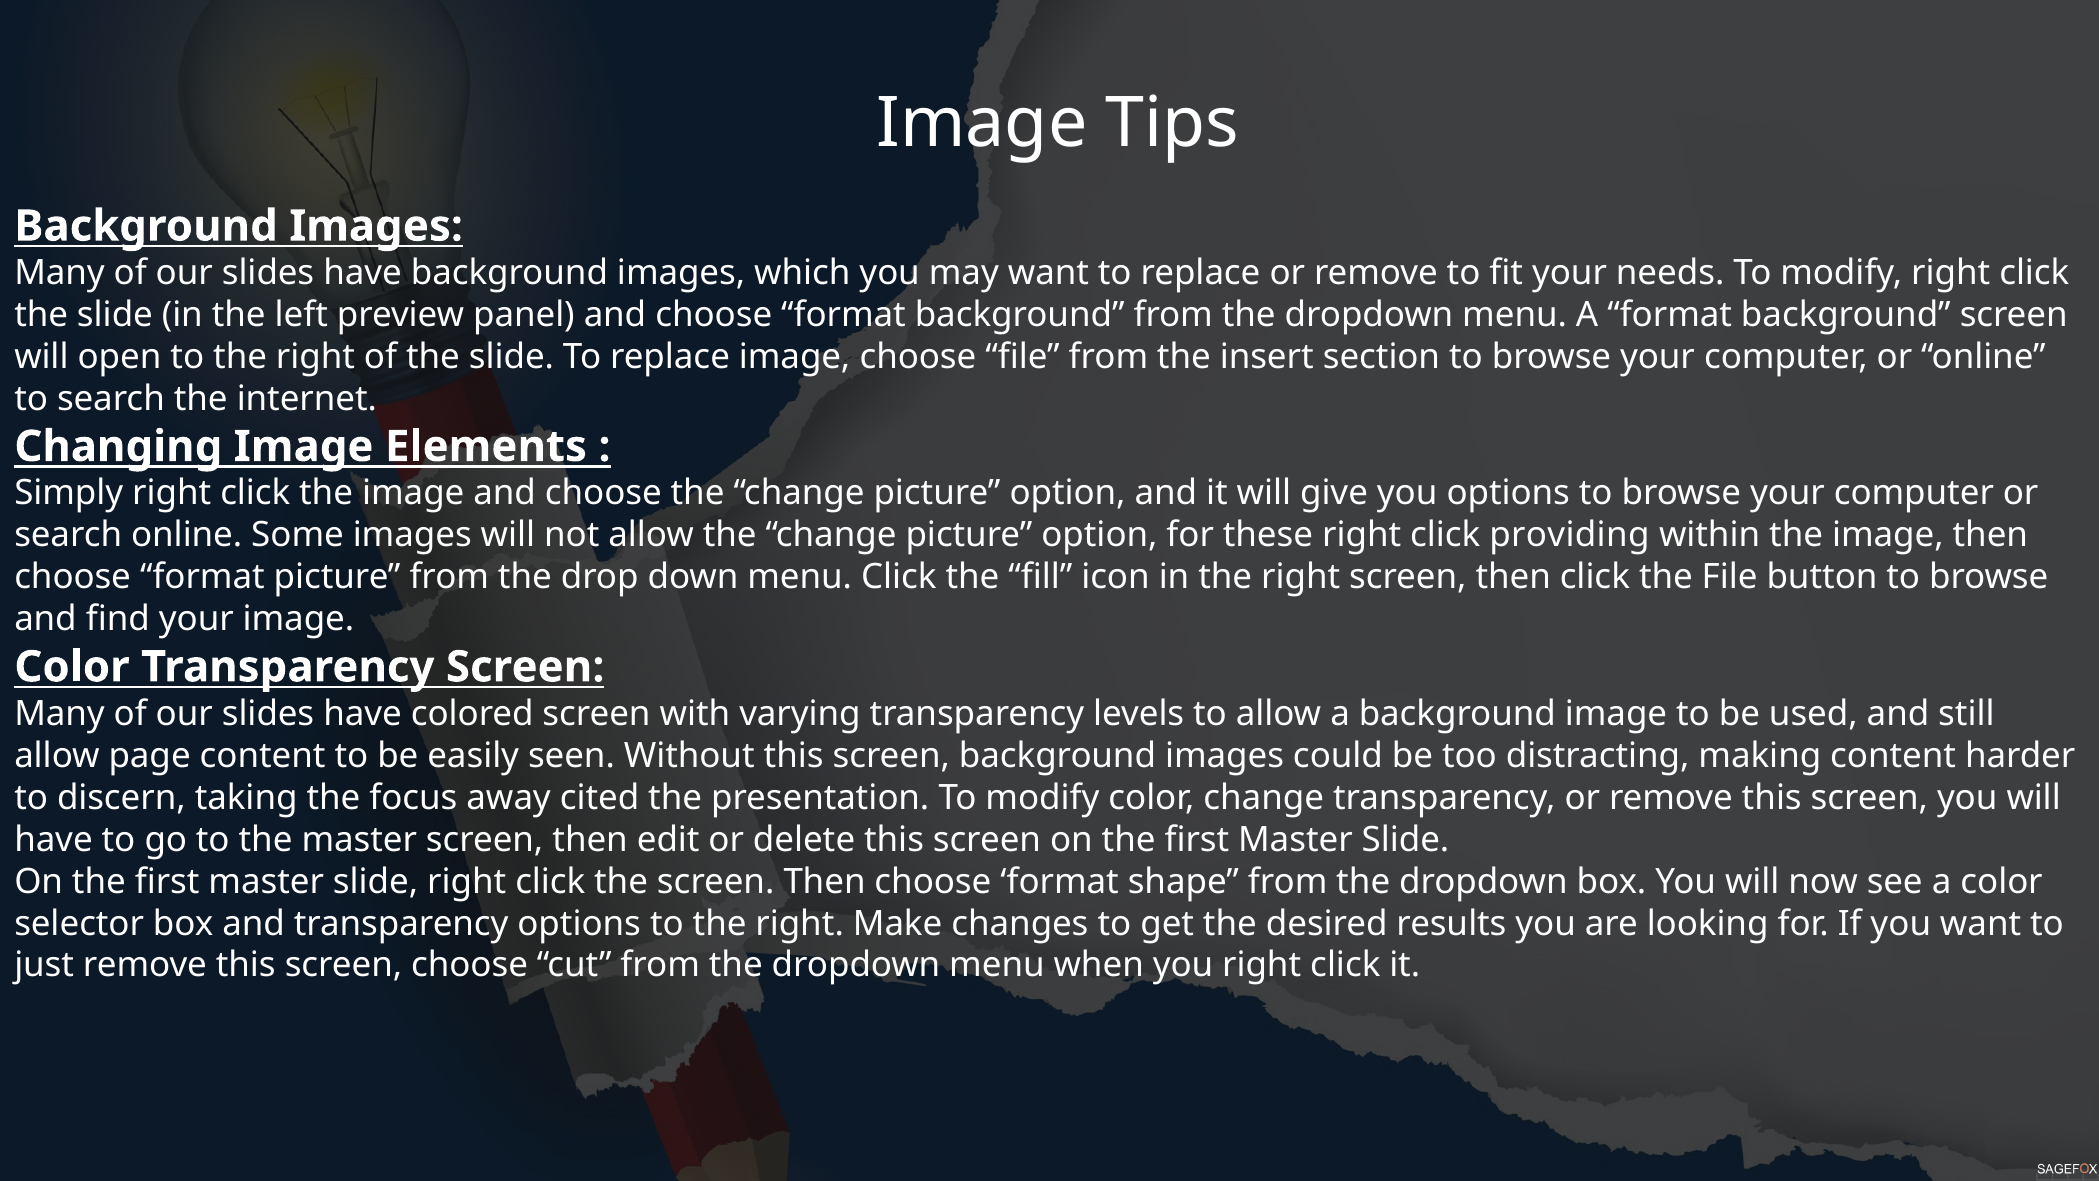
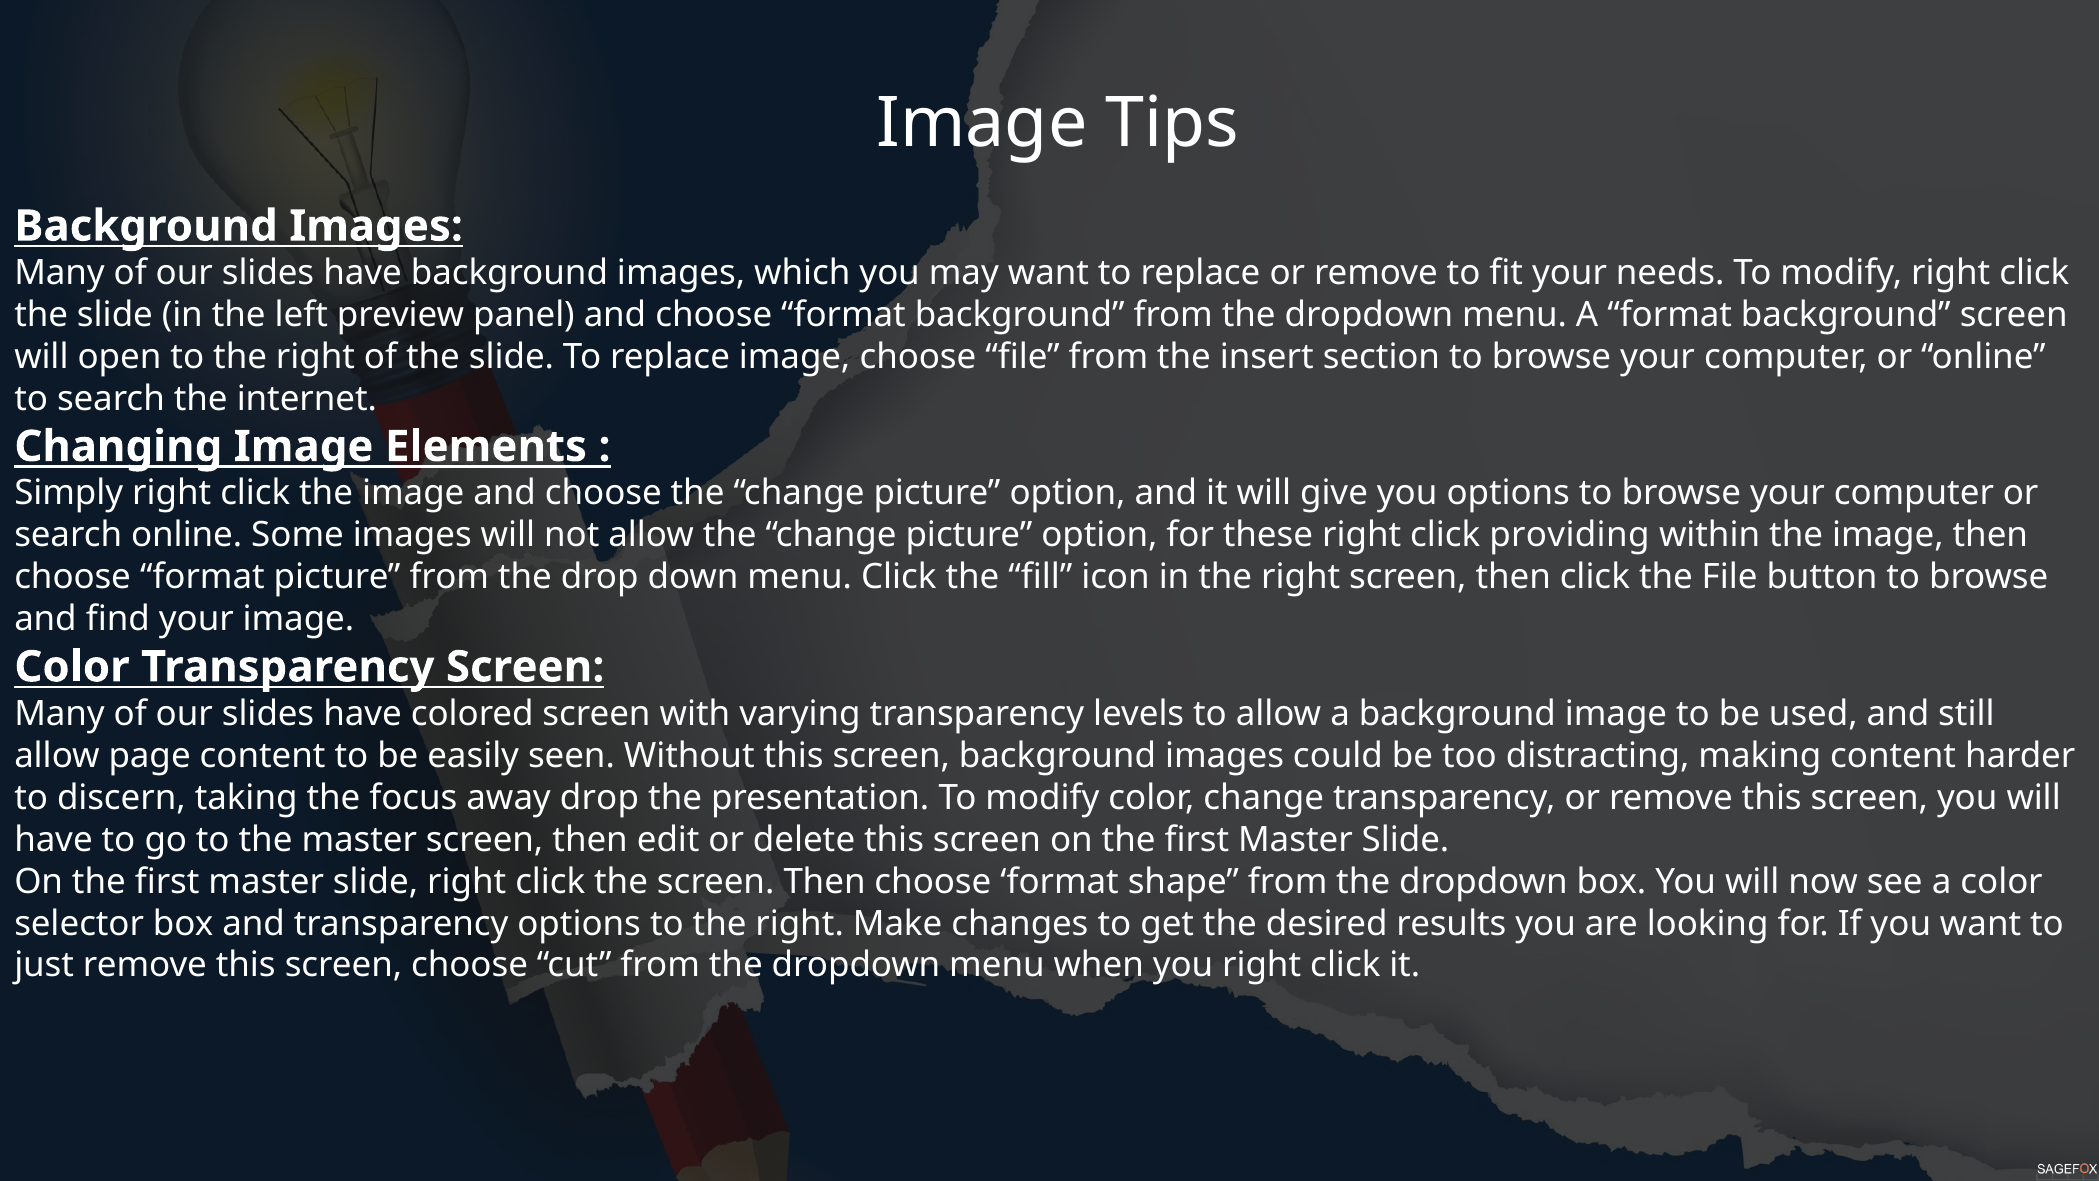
away cited: cited -> drop
